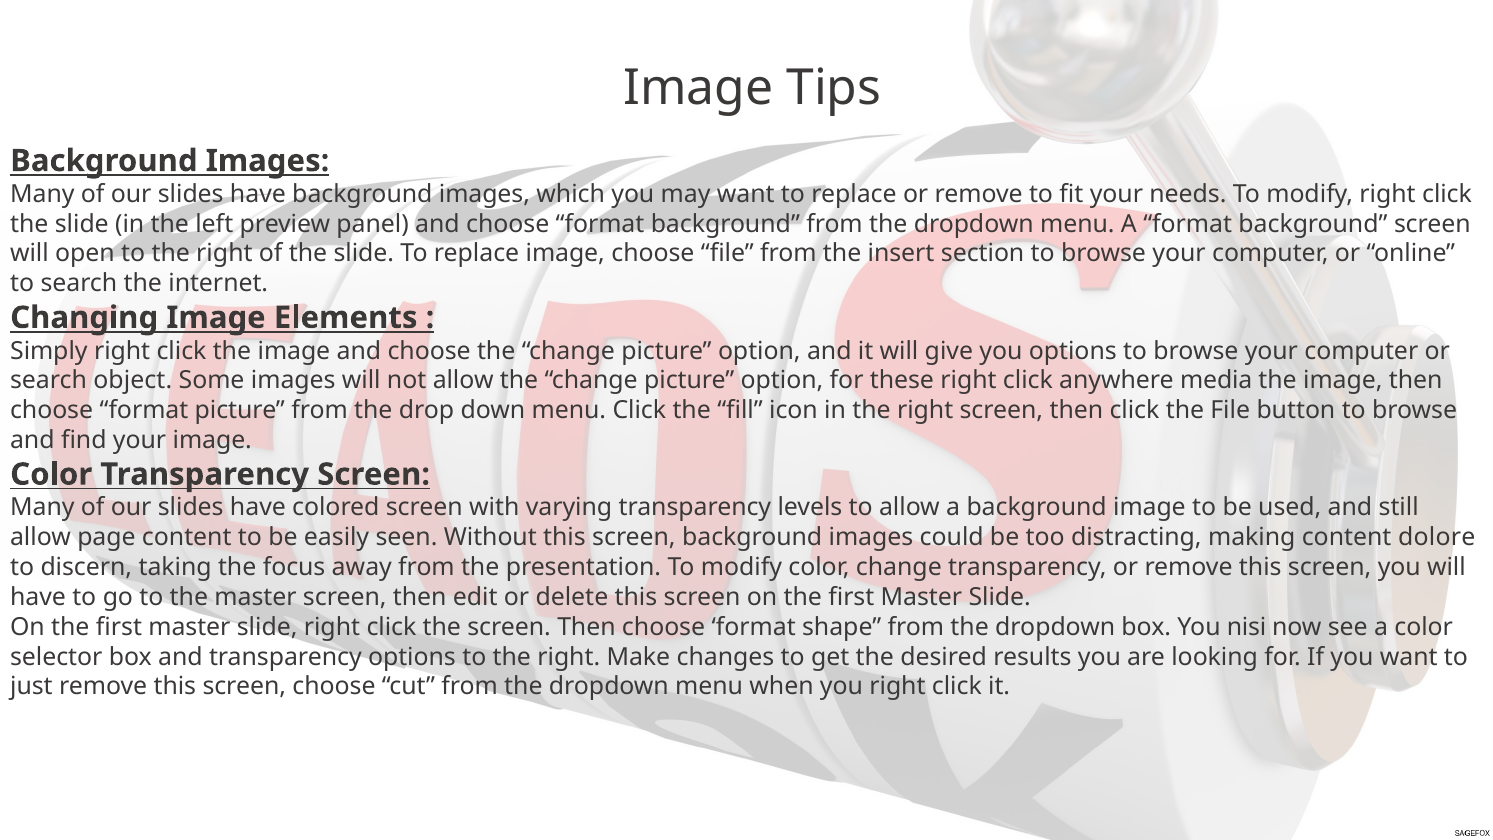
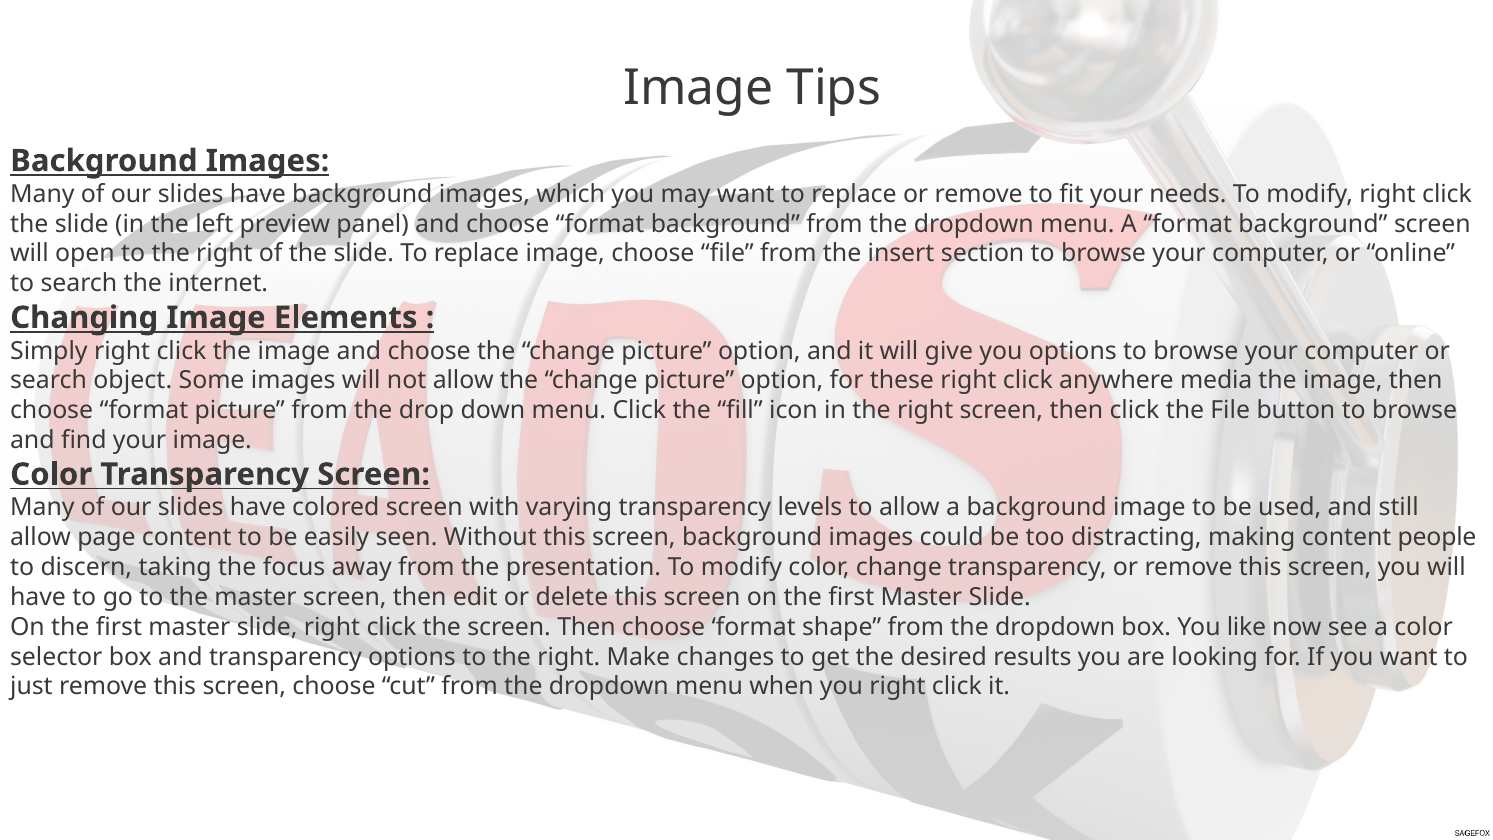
dolore: dolore -> people
nisi: nisi -> like
